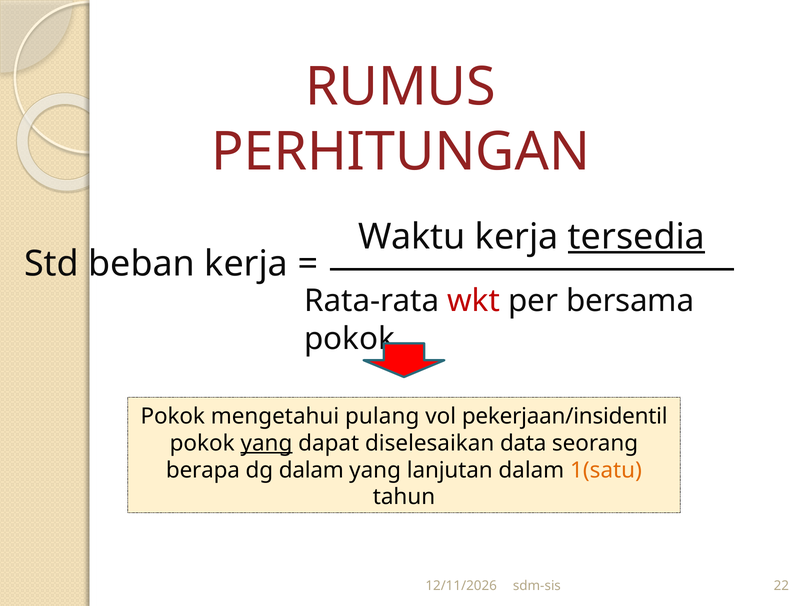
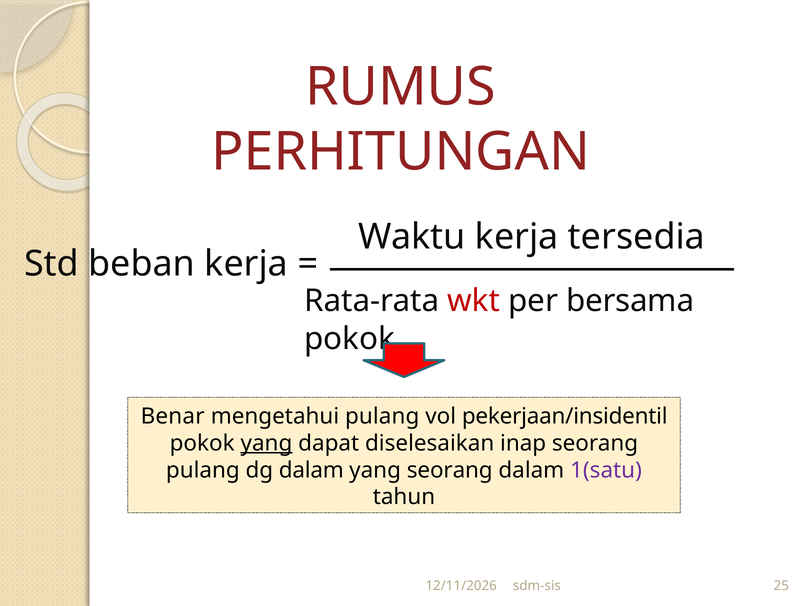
tersedia underline: present -> none
Pokok at (173, 416): Pokok -> Benar
data: data -> inap
berapa at (203, 470): berapa -> pulang
yang lanjutan: lanjutan -> seorang
1(satu colour: orange -> purple
22: 22 -> 25
